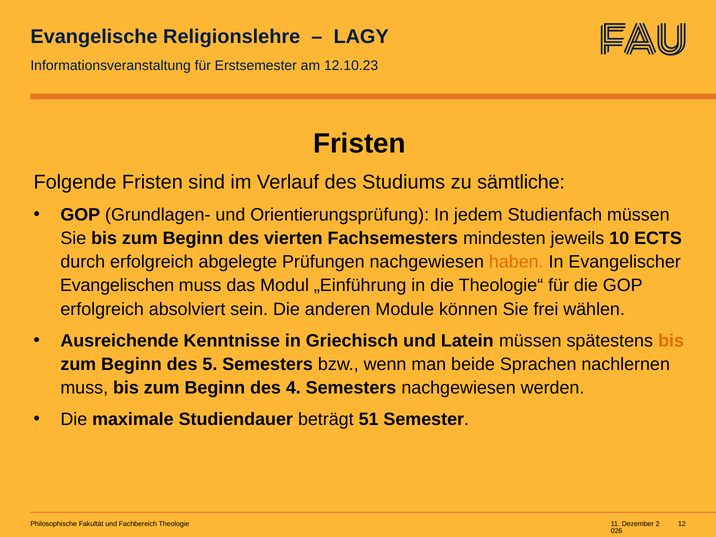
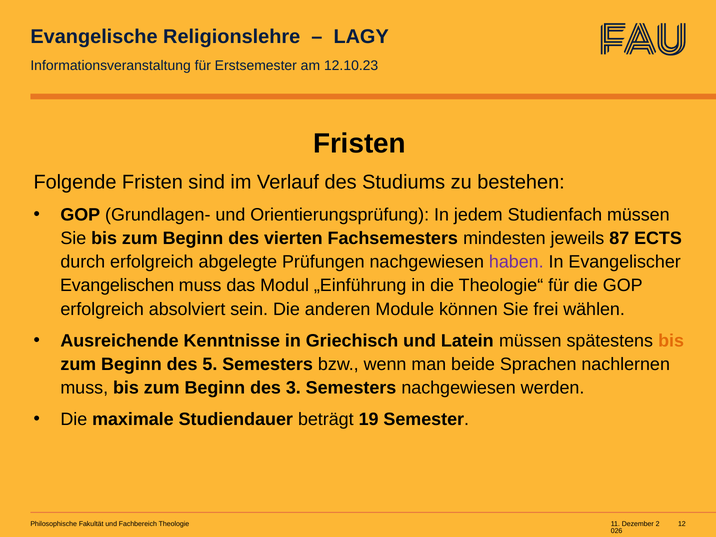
sämtliche: sämtliche -> bestehen
10: 10 -> 87
haben colour: orange -> purple
4: 4 -> 3
51: 51 -> 19
